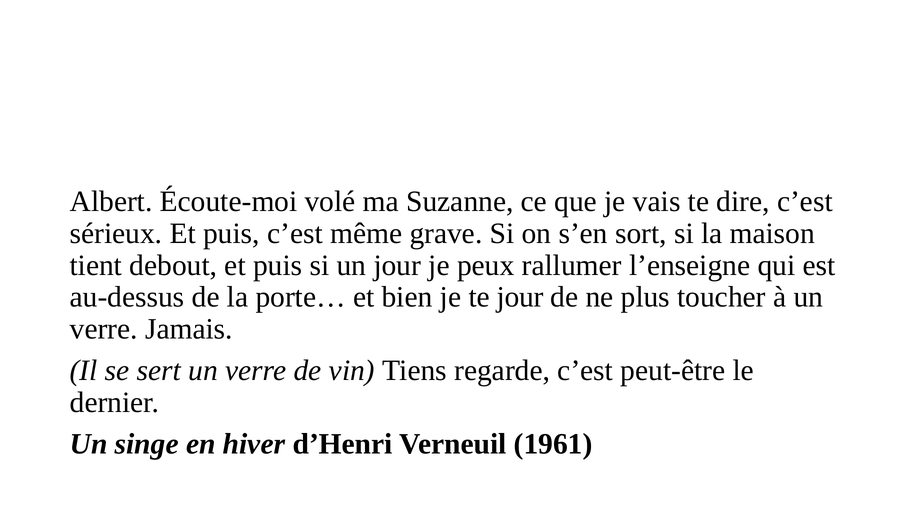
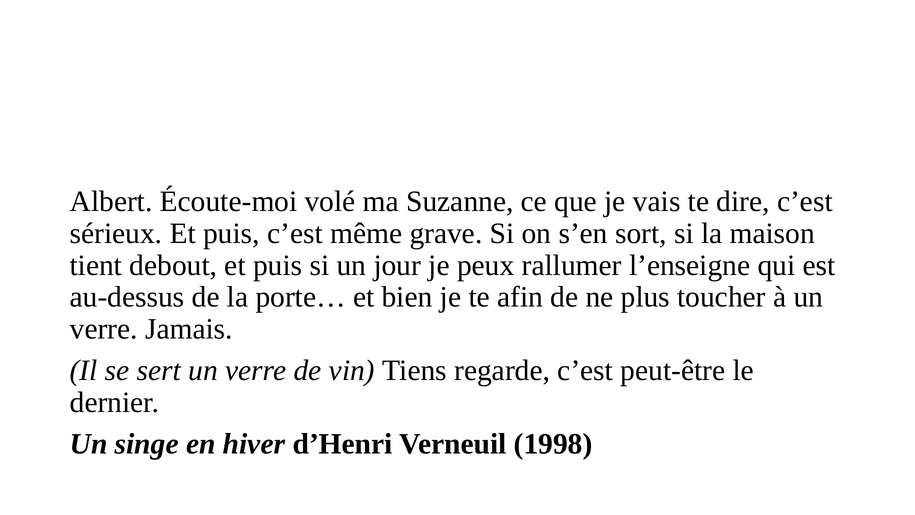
te jour: jour -> afin
1961: 1961 -> 1998
